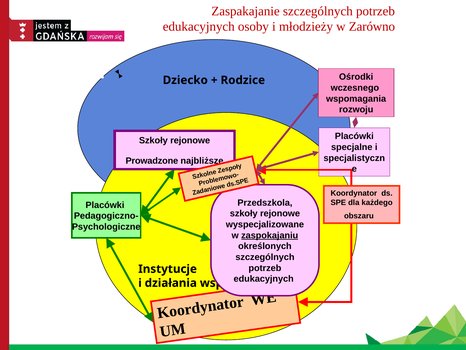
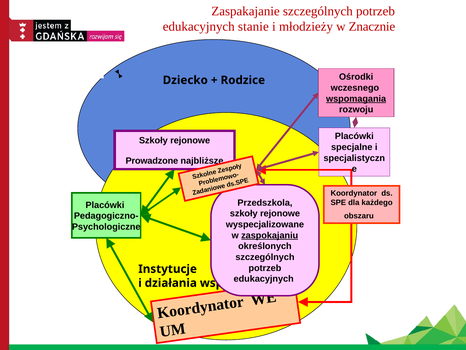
osoby: osoby -> stanie
Zarówno: Zarówno -> Znacznie
wspomagania underline: none -> present
